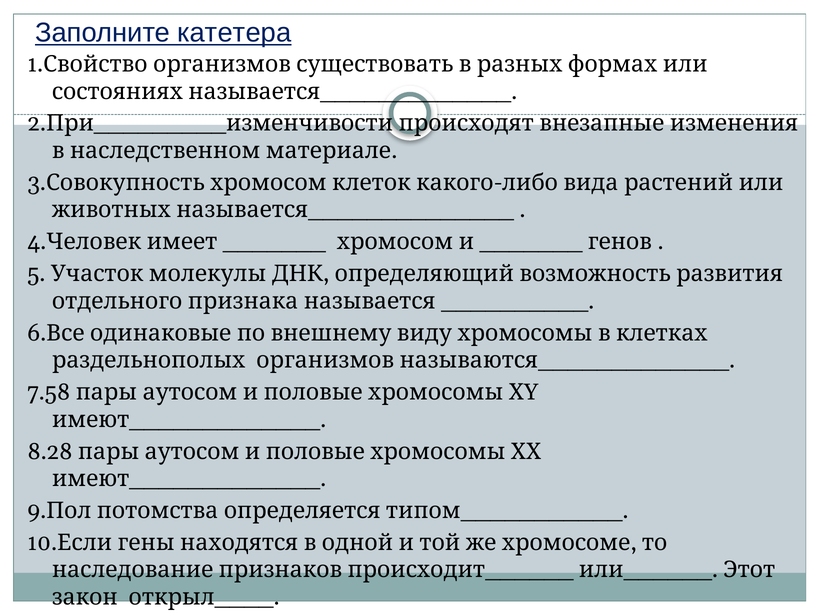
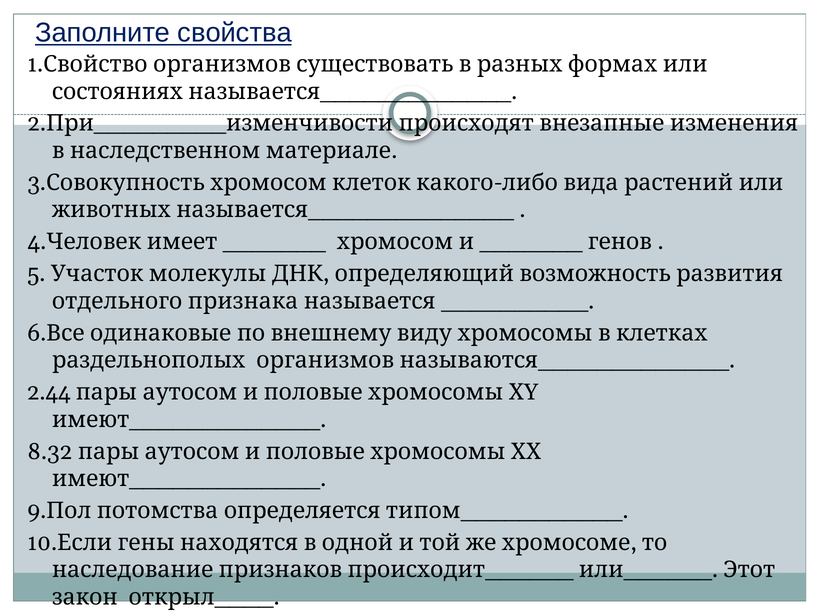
катетера: катетера -> свойства
7.58: 7.58 -> 2.44
8.28: 8.28 -> 8.32
